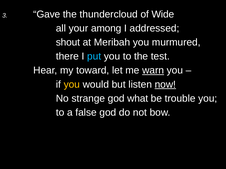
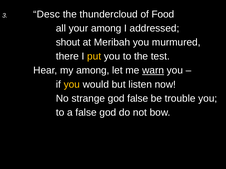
Gave: Gave -> Desc
Wide: Wide -> Food
put colour: light blue -> yellow
my toward: toward -> among
now underline: present -> none
god what: what -> false
